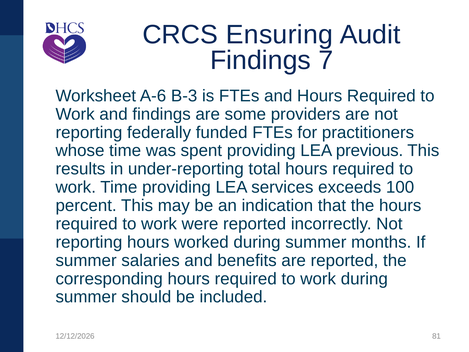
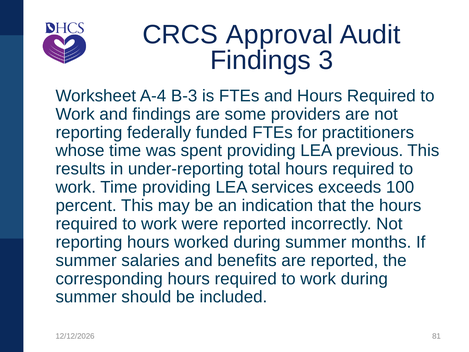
Ensuring: Ensuring -> Approval
7: 7 -> 3
A-6: A-6 -> A-4
